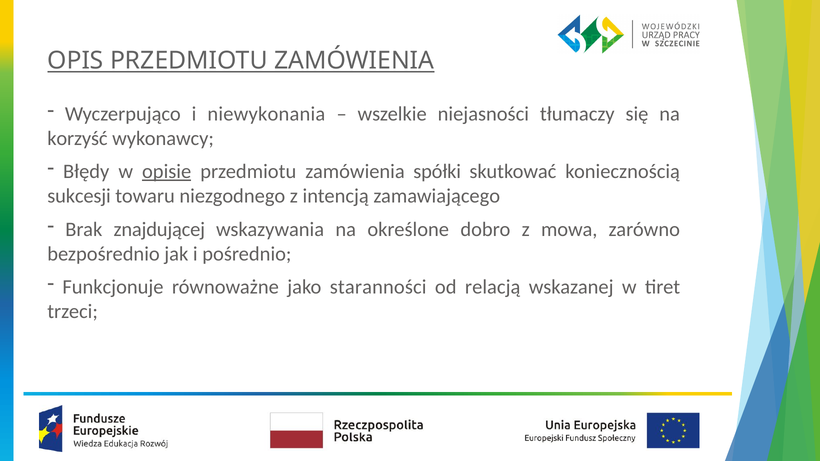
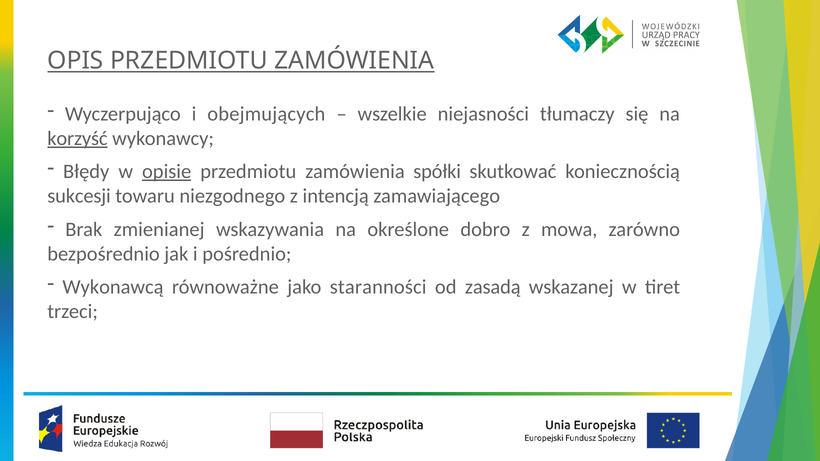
niewykonania: niewykonania -> obejmujących
korzyść underline: none -> present
znajdującej: znajdującej -> zmienianej
Funkcjonuje: Funkcjonuje -> Wykonawcą
relacją: relacją -> zasadą
